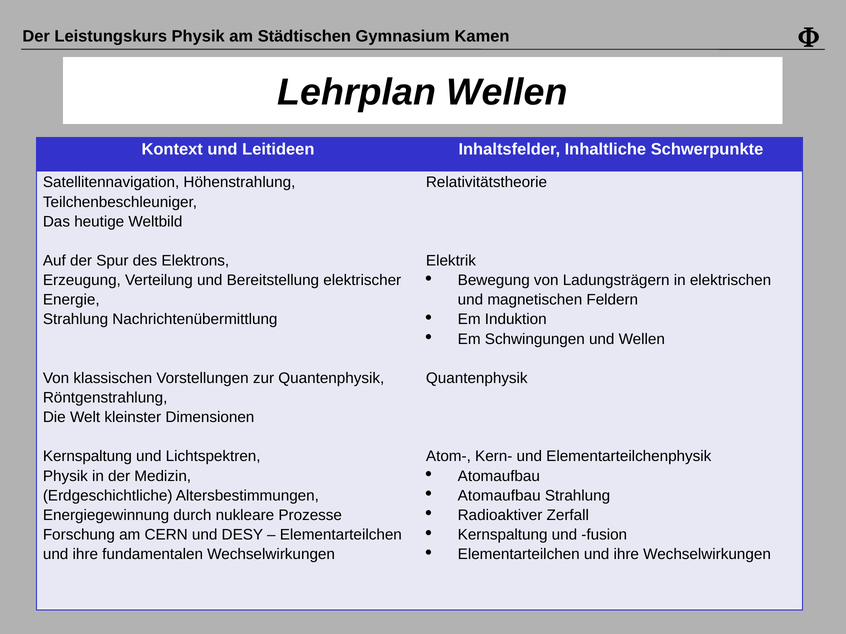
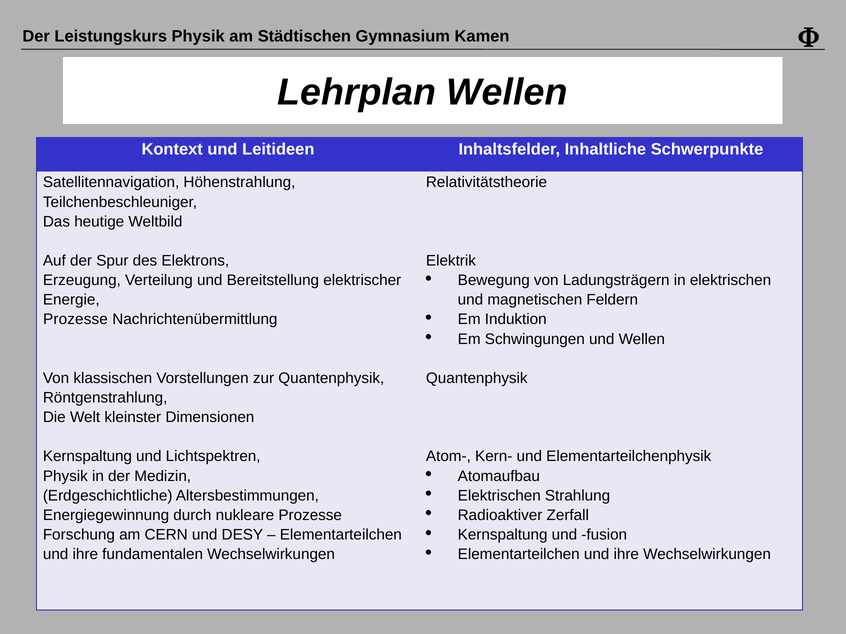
Strahlung at (76, 320): Strahlung -> Prozesse
Atomaufbau at (499, 496): Atomaufbau -> Elektrischen
